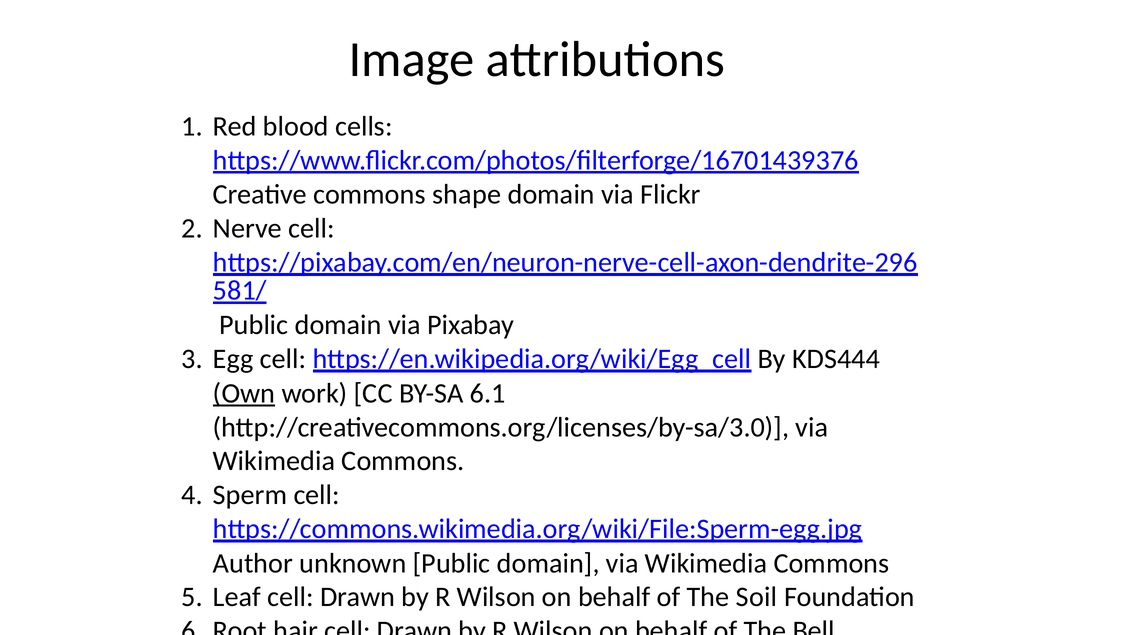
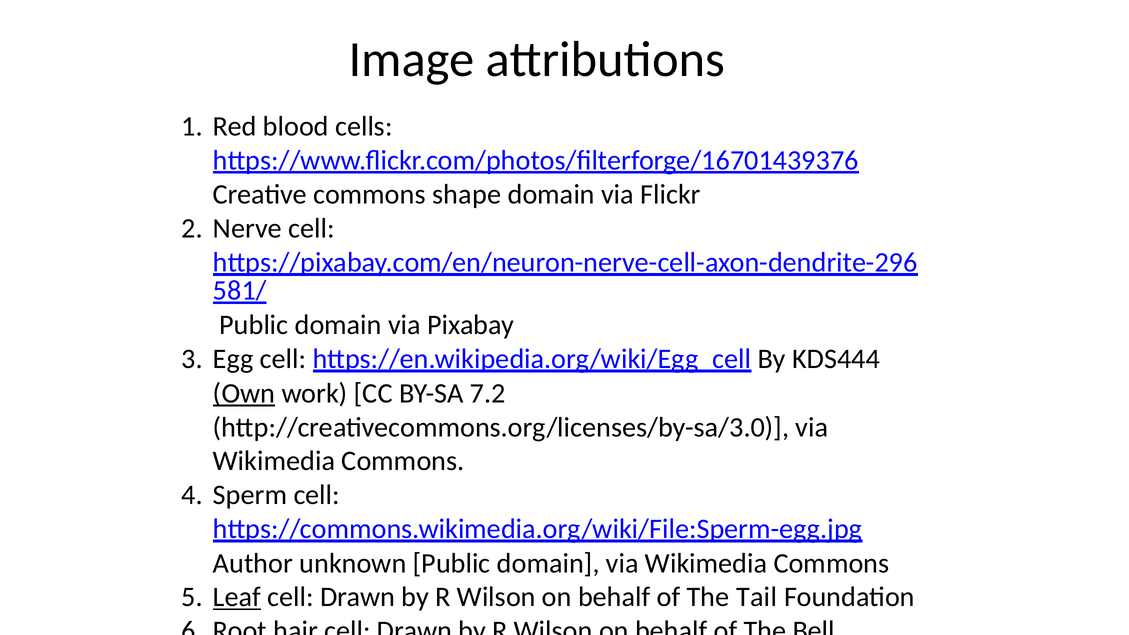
6.1: 6.1 -> 7.2
Leaf underline: none -> present
Soil: Soil -> Tail
